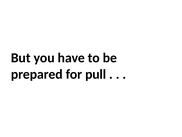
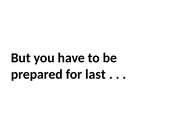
pull: pull -> last
